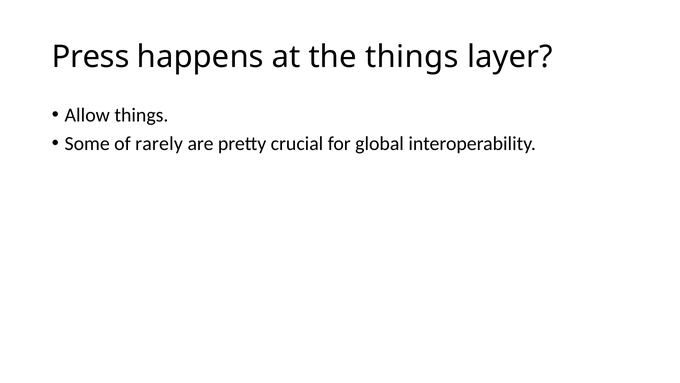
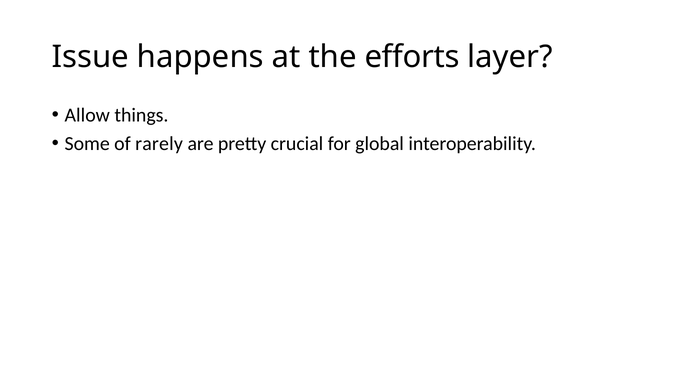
Press: Press -> Issue
the things: things -> efforts
